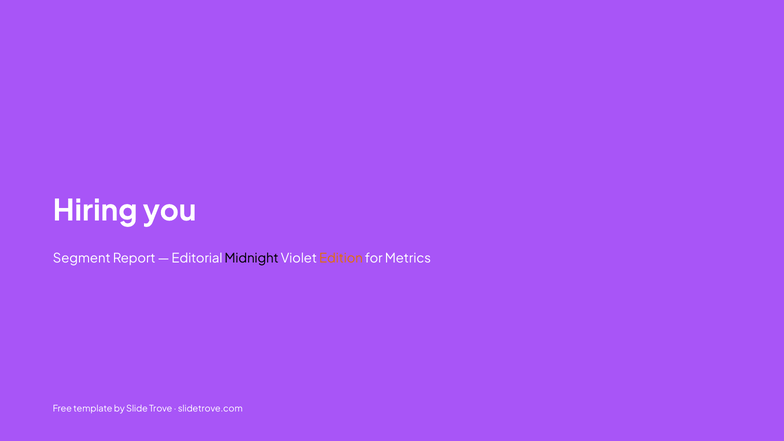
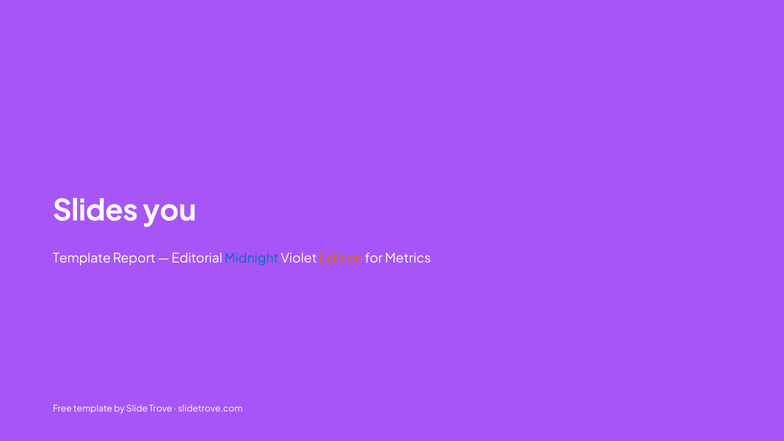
Hiring: Hiring -> Slides
Segment at (82, 259): Segment -> Template
Midnight colour: black -> blue
